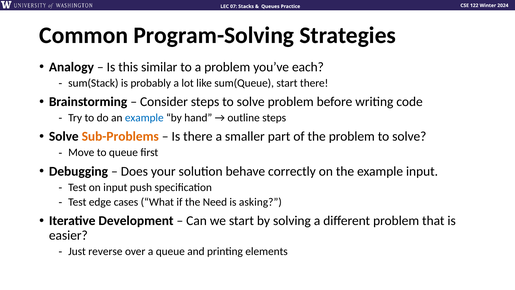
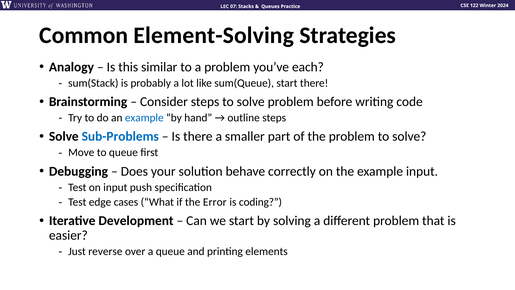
Program-Solving: Program-Solving -> Element-Solving
Sub-Problems colour: orange -> blue
Need: Need -> Error
asking: asking -> coding
